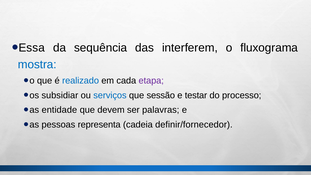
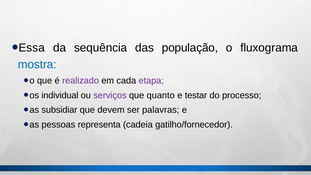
interferem: interferem -> população
realizado colour: blue -> purple
subsidiar: subsidiar -> individual
serviços colour: blue -> purple
sessão: sessão -> quanto
entidade: entidade -> subsidiar
definir/fornecedor: definir/fornecedor -> gatilho/fornecedor
